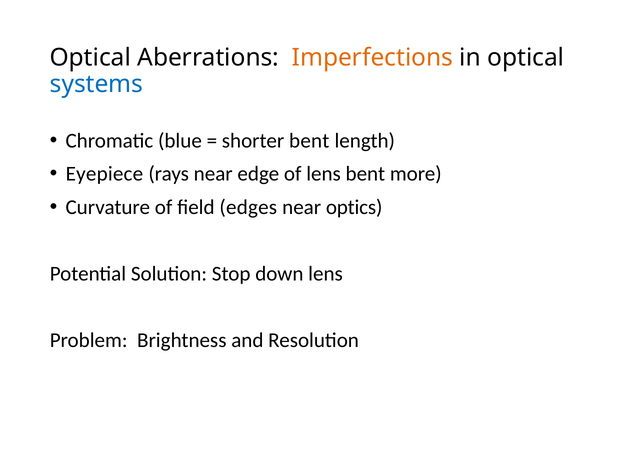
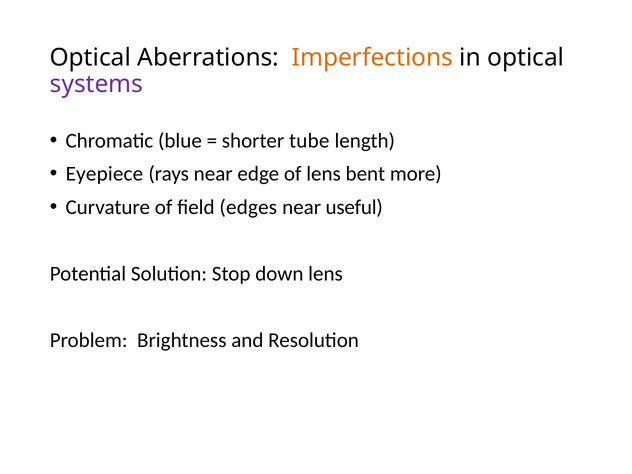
systems colour: blue -> purple
shorter bent: bent -> tube
optics: optics -> useful
